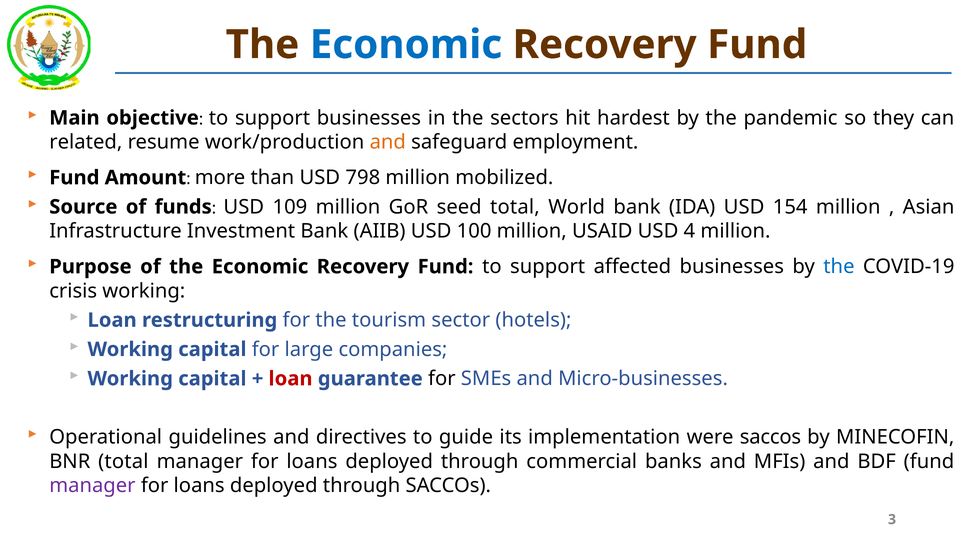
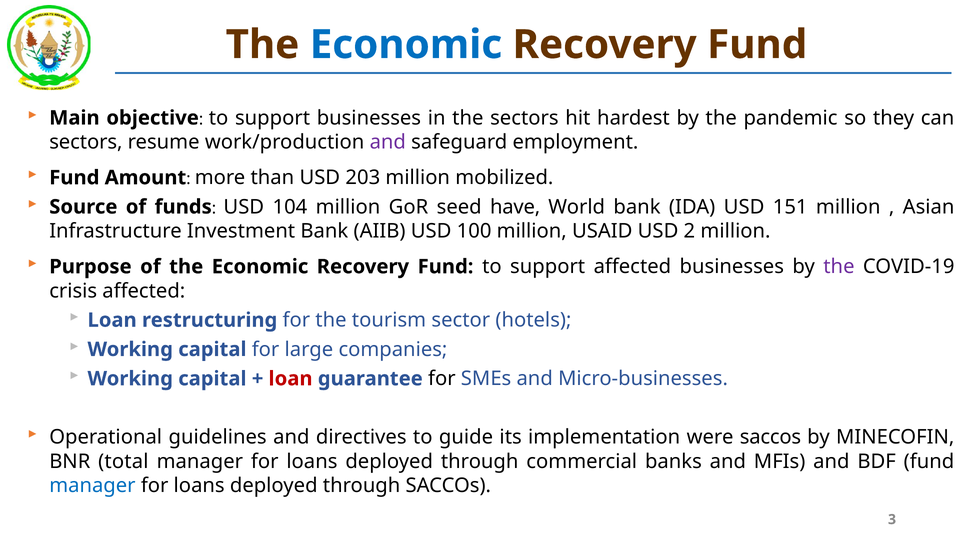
related at (86, 142): related -> sectors
and at (388, 142) colour: orange -> purple
798: 798 -> 203
109: 109 -> 104
seed total: total -> have
154: 154 -> 151
4: 4 -> 2
the at (839, 267) colour: blue -> purple
crisis working: working -> affected
manager at (92, 486) colour: purple -> blue
